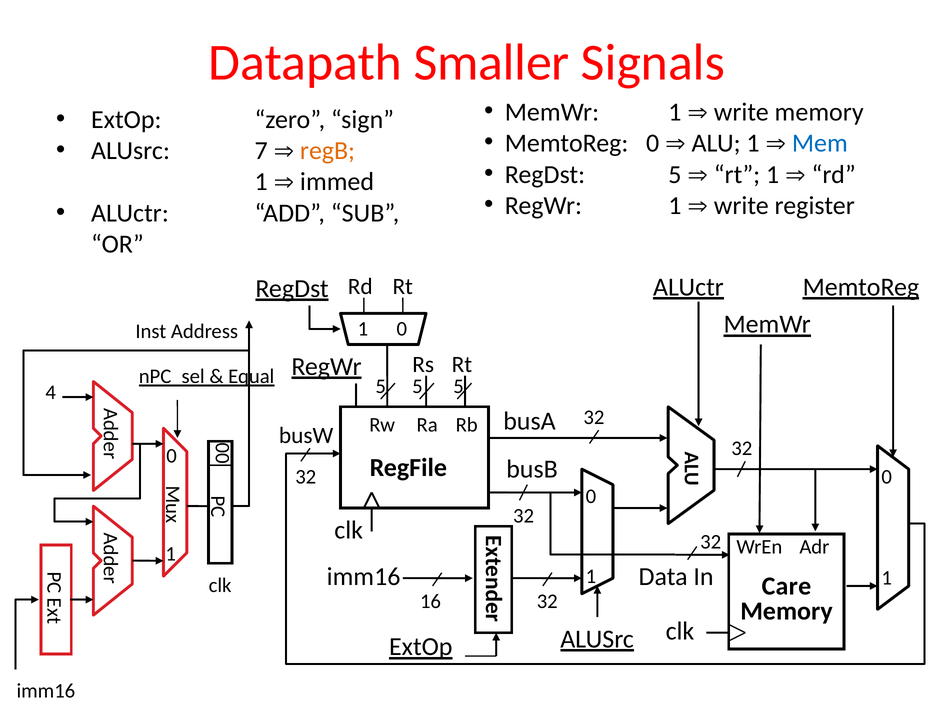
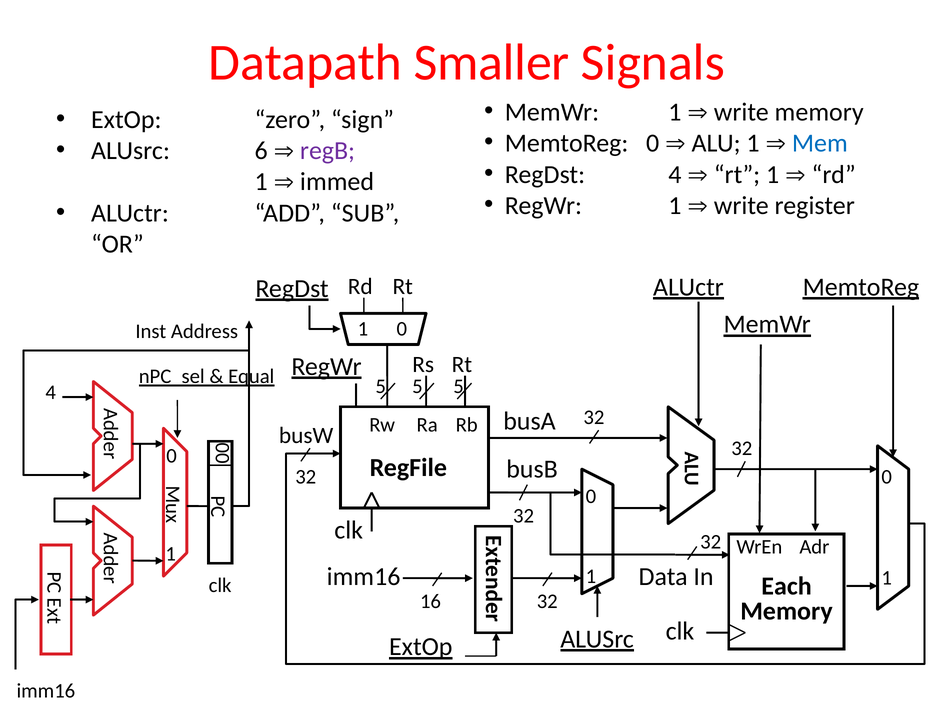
7: 7 -> 6
regB colour: orange -> purple
RegDst 5: 5 -> 4
Care: Care -> Each
